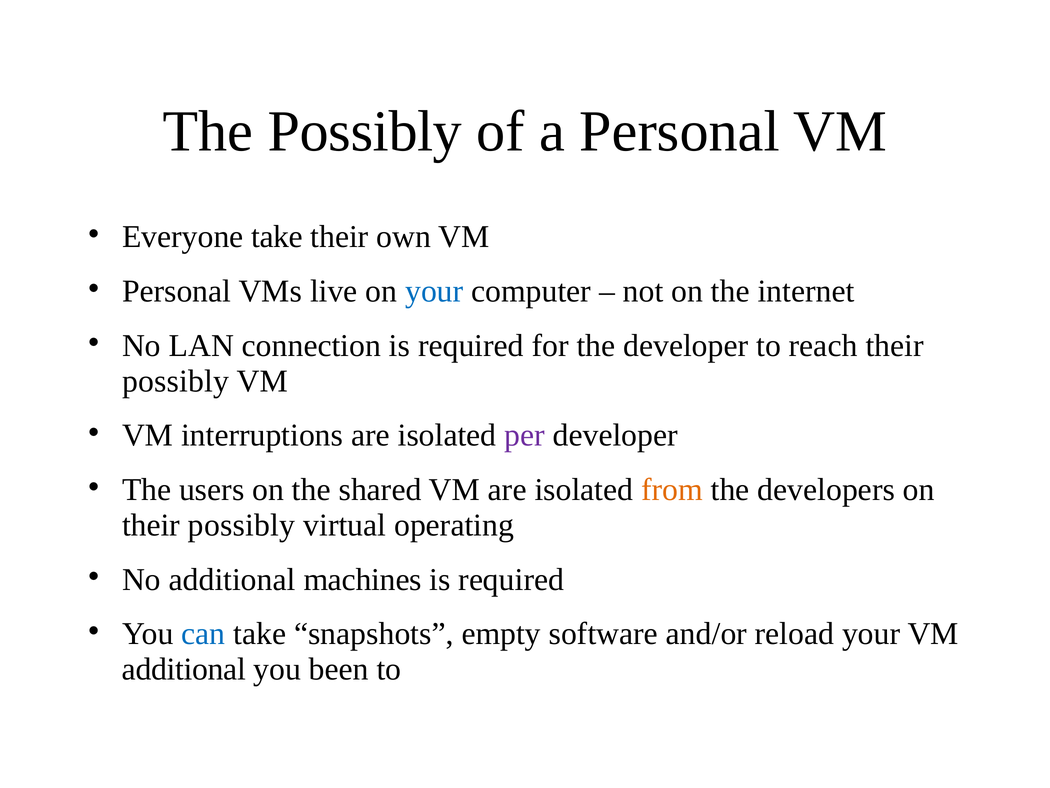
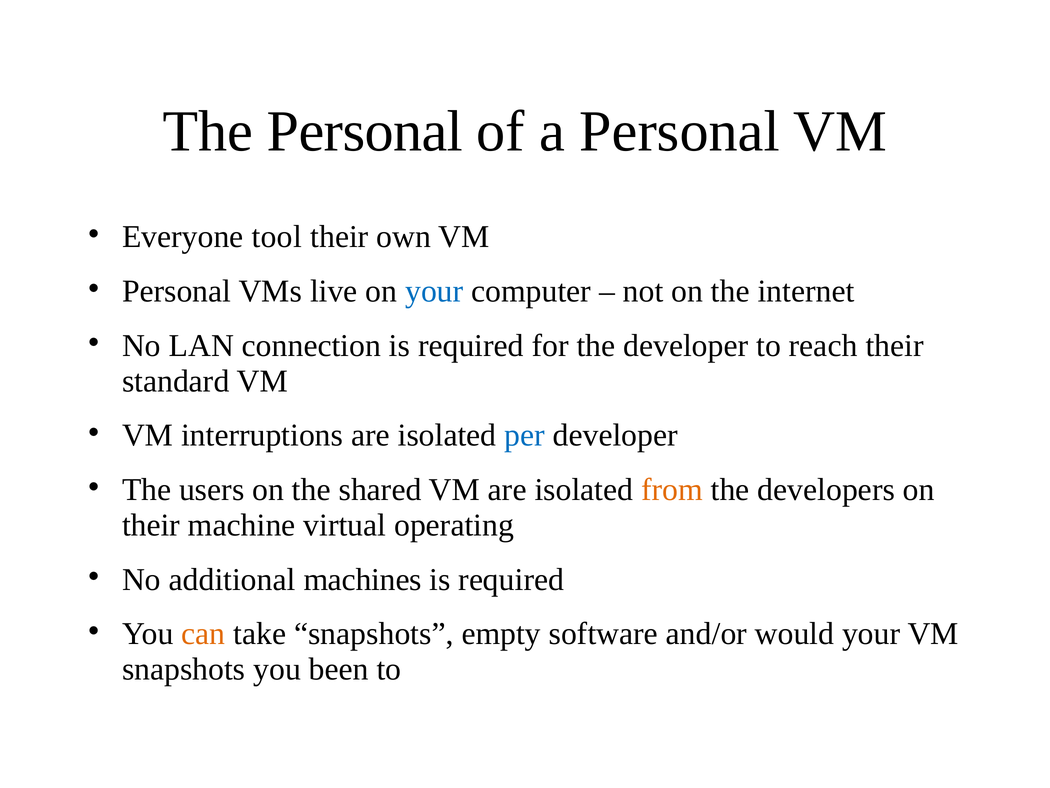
The Possibly: Possibly -> Personal
Everyone take: take -> tool
possibly at (176, 381): possibly -> standard
per colour: purple -> blue
possibly at (242, 525): possibly -> machine
can colour: blue -> orange
reload: reload -> would
additional at (184, 669): additional -> snapshots
